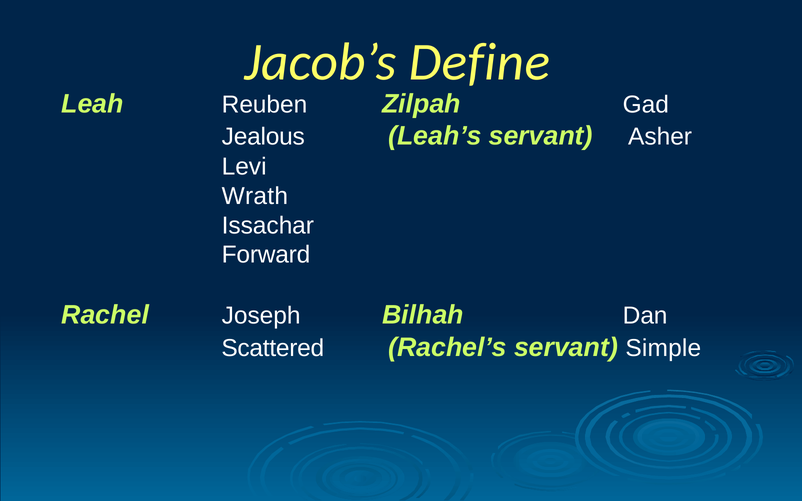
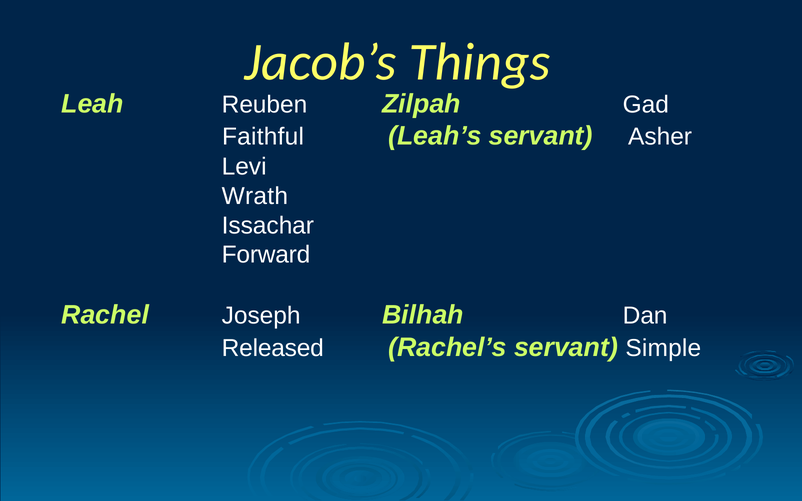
Define: Define -> Things
Jealous: Jealous -> Faithful
Scattered: Scattered -> Released
